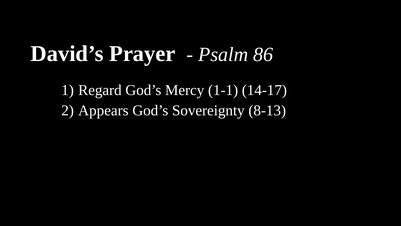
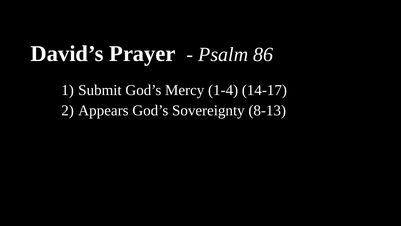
Regard: Regard -> Submit
1-1: 1-1 -> 1-4
